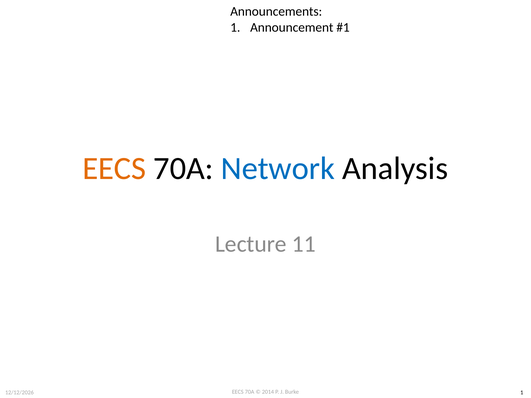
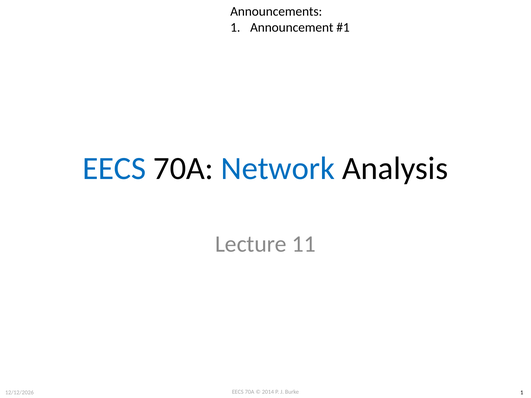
EECS at (114, 169) colour: orange -> blue
